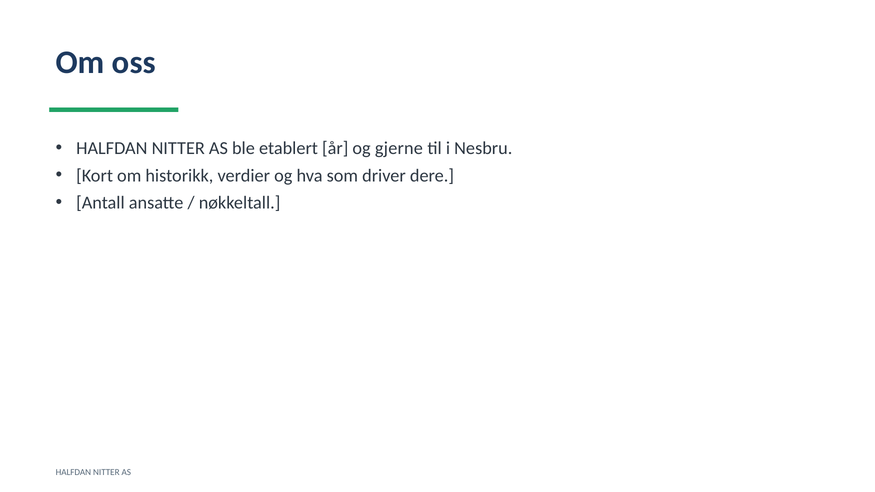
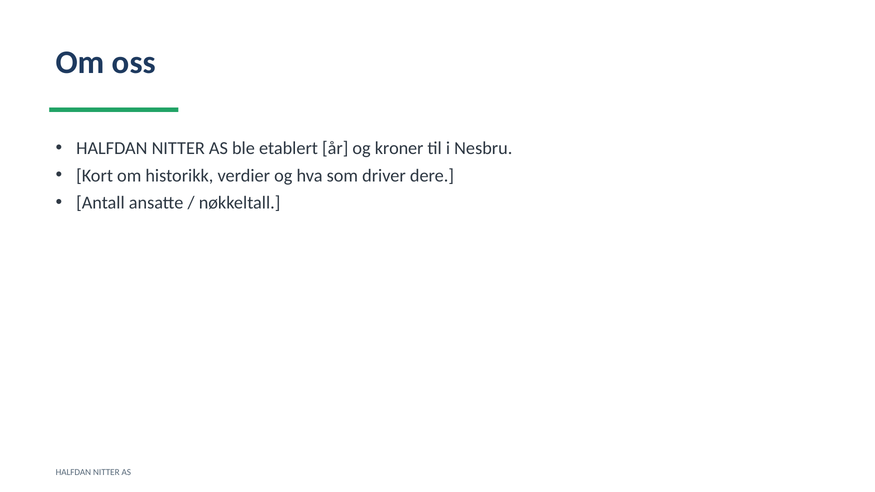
gjerne: gjerne -> kroner
